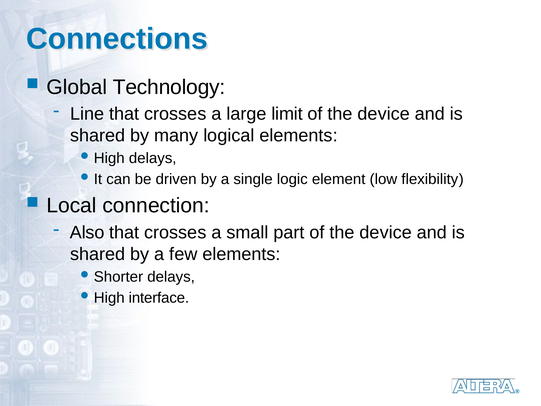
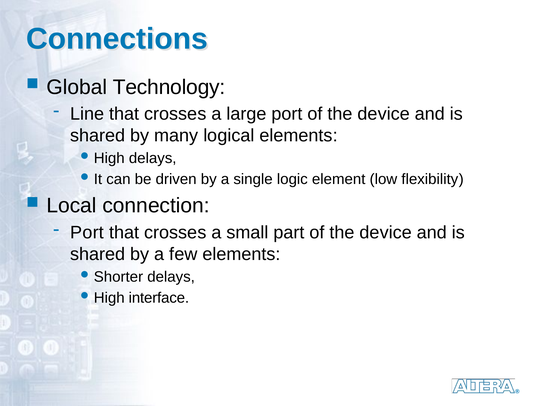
large limit: limit -> port
Also at (87, 232): Also -> Port
